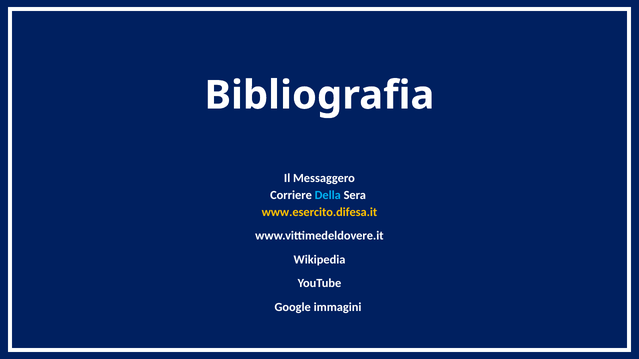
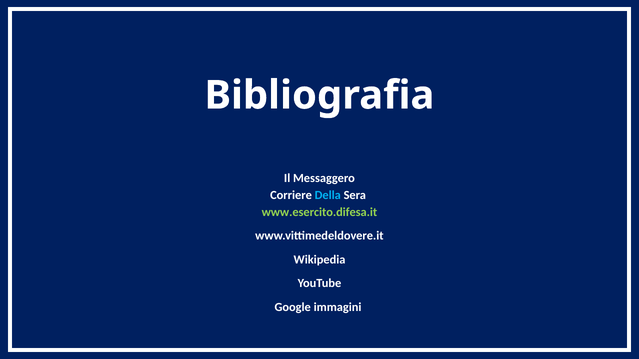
www.esercito.difesa.it colour: yellow -> light green
